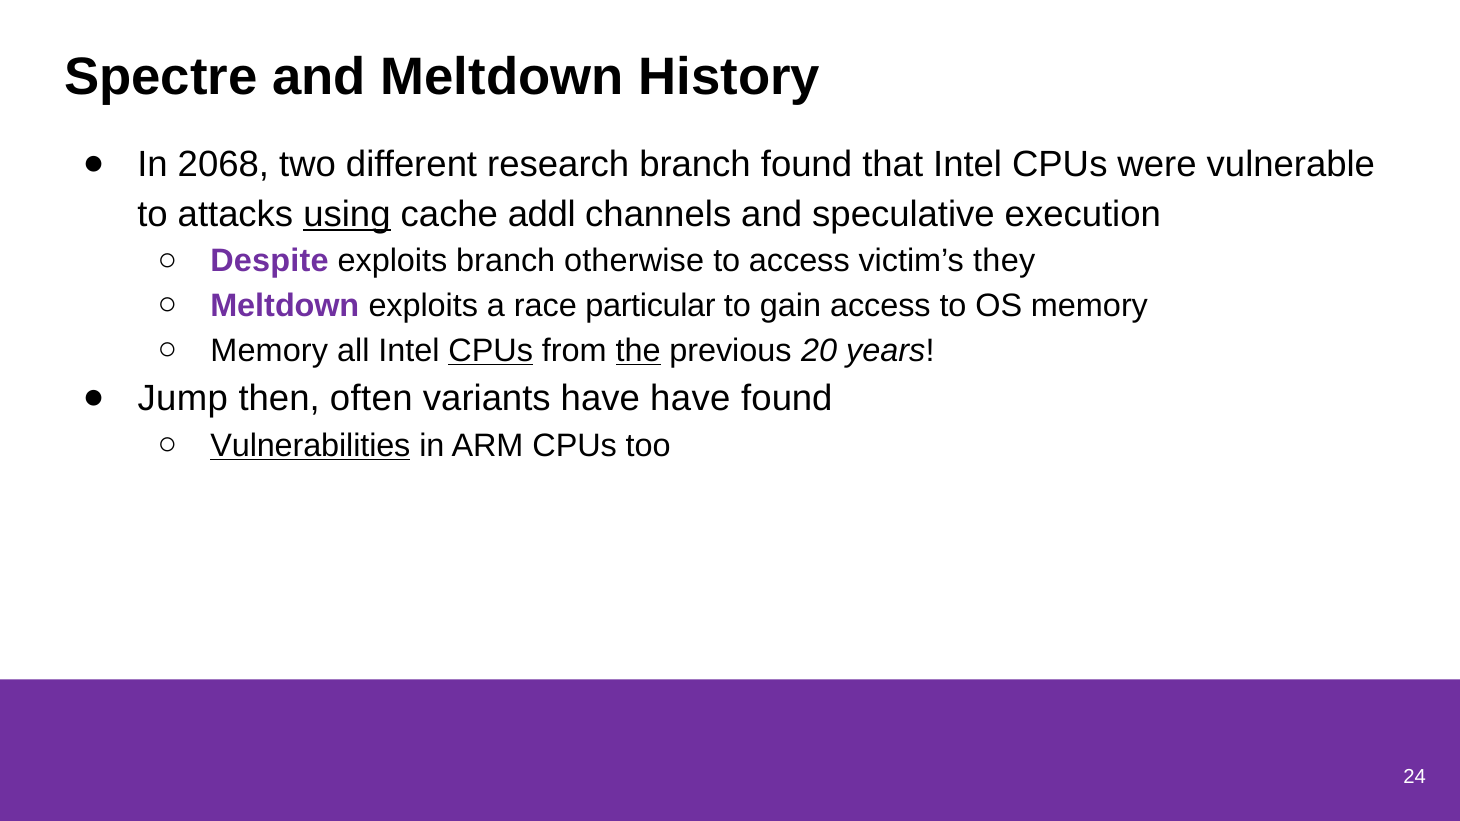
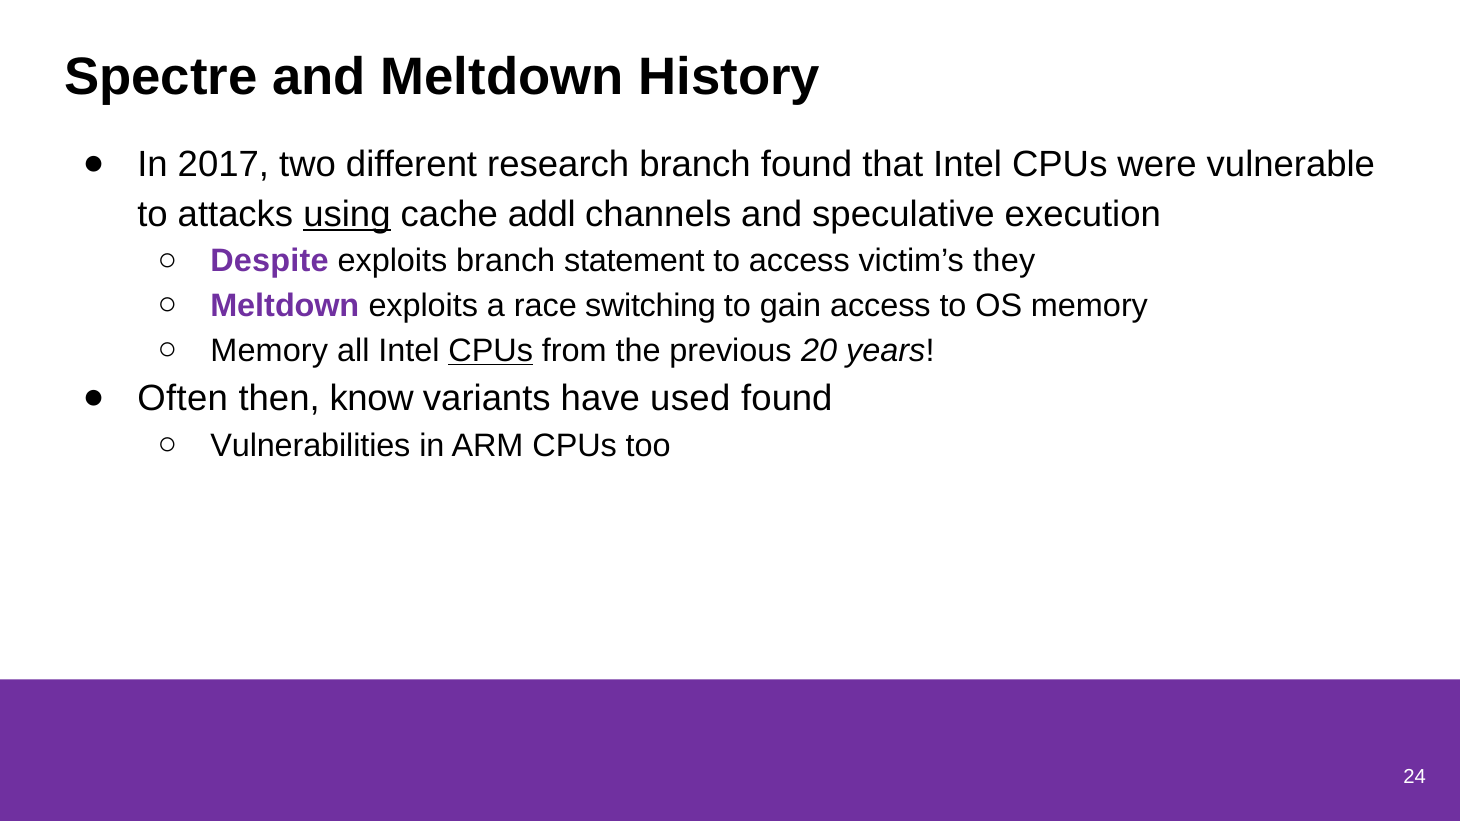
2068: 2068 -> 2017
otherwise: otherwise -> statement
particular: particular -> switching
the underline: present -> none
Jump: Jump -> Often
often: often -> know
have have: have -> used
Vulnerabilities underline: present -> none
